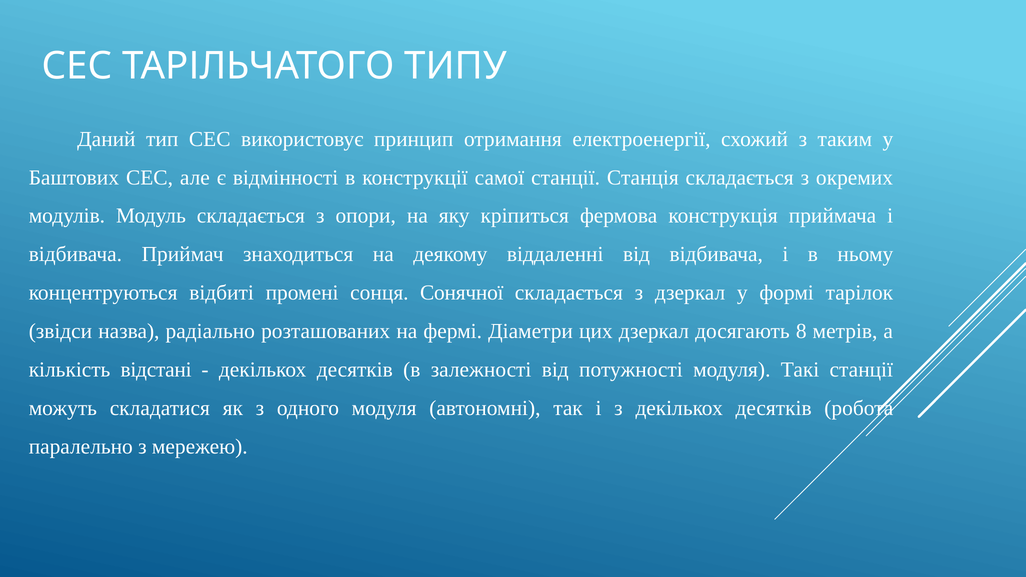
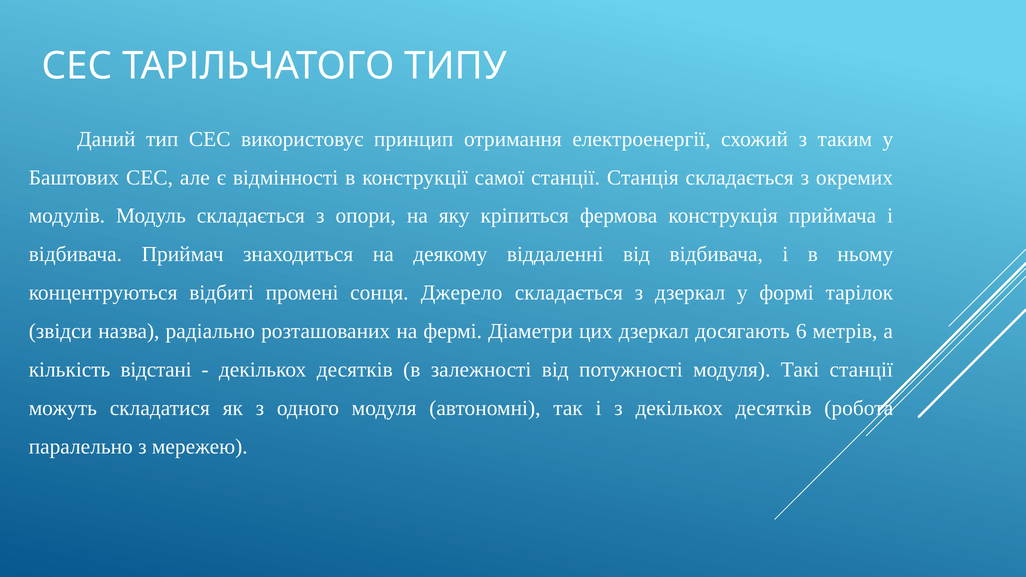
Сонячної: Сонячної -> Джерело
8: 8 -> 6
